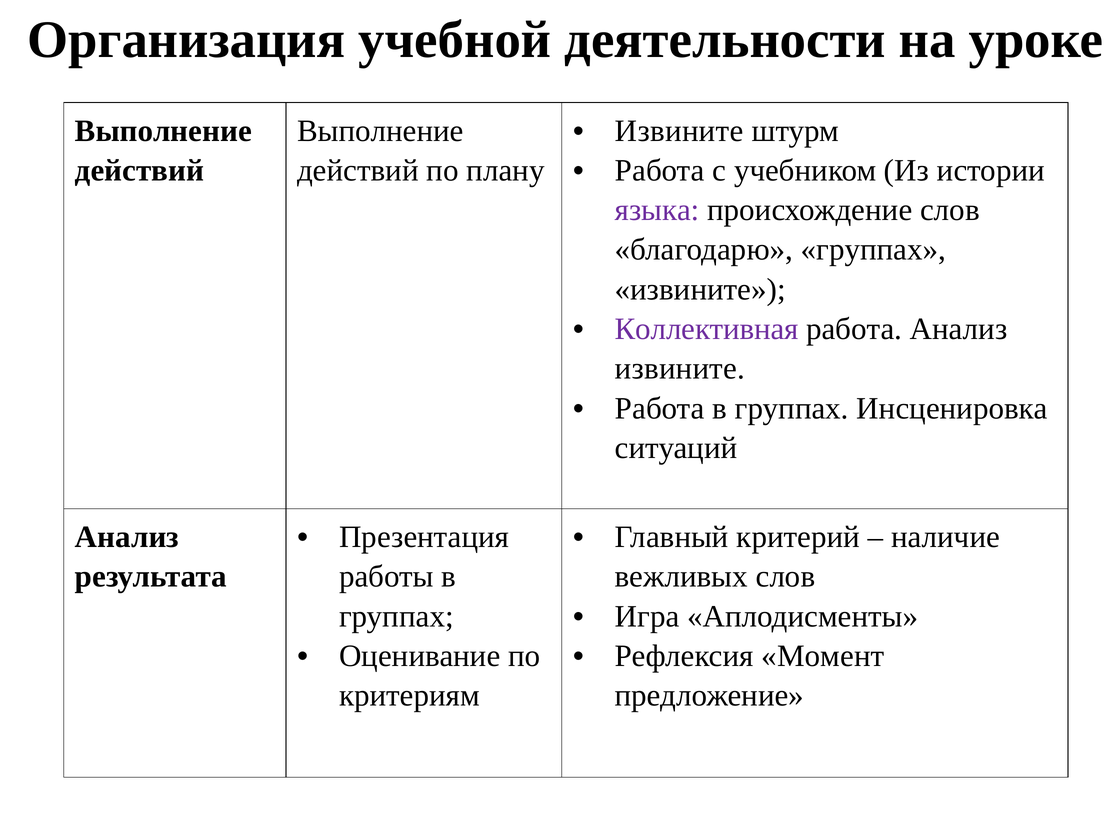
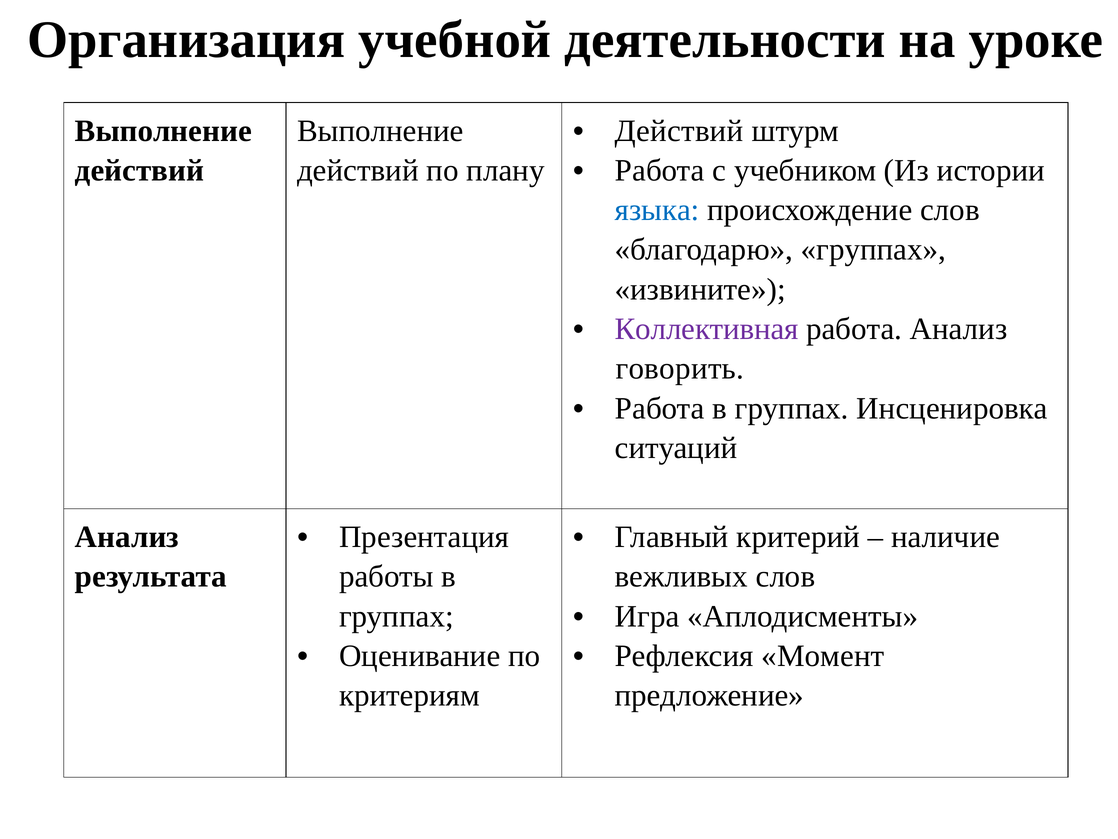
Извините at (679, 131): Извините -> Действий
языка colour: purple -> blue
извините at (680, 368): извините -> говорить
